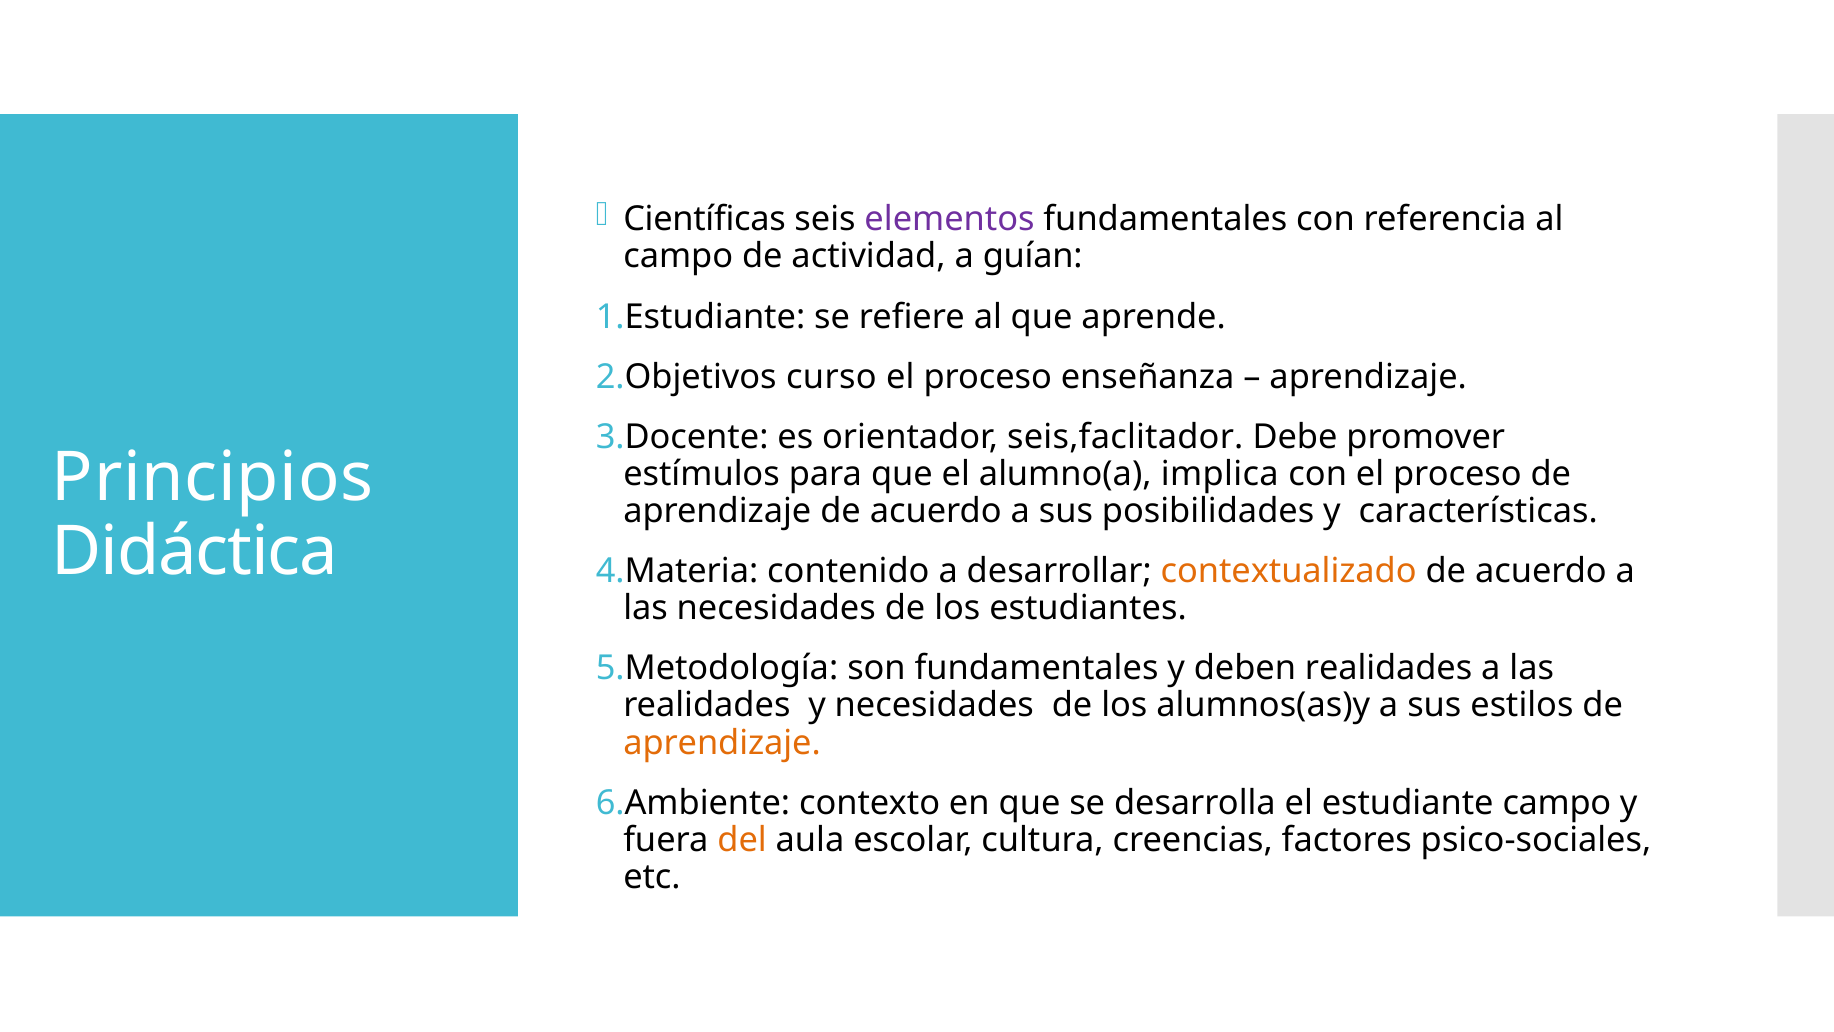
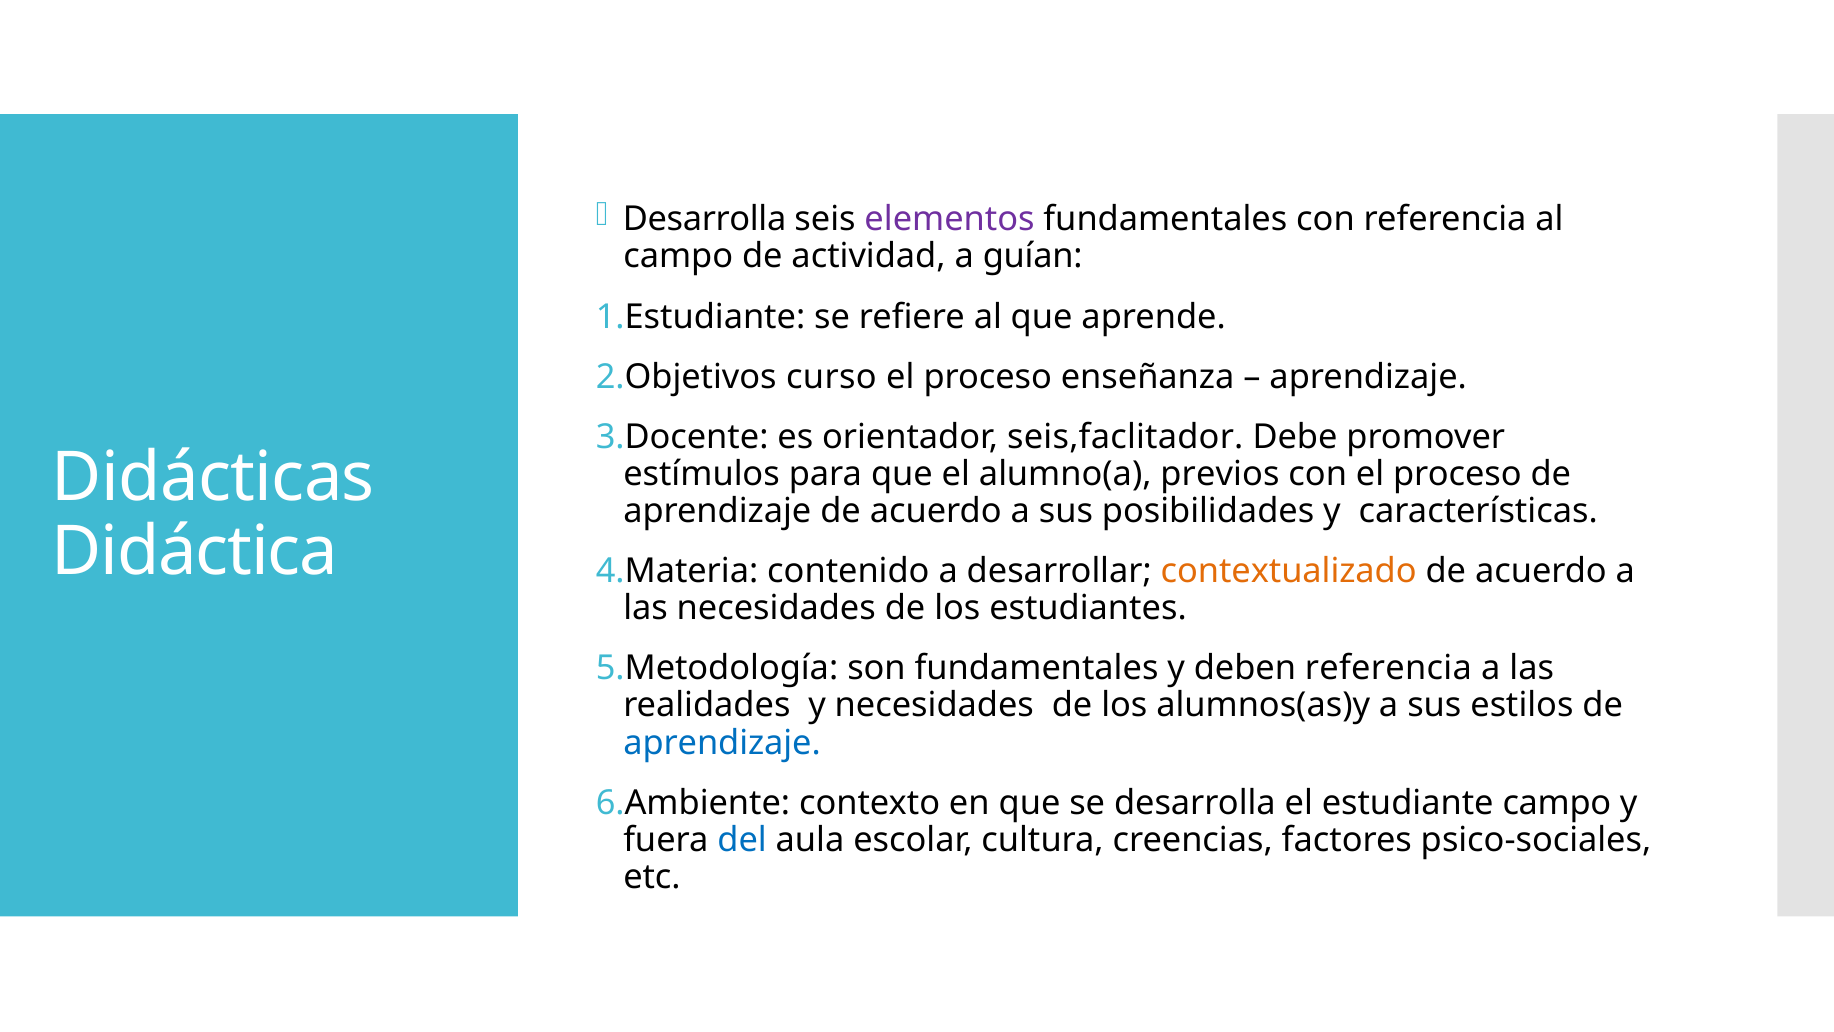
Científicas at (705, 219): Científicas -> Desarrolla
Principios: Principios -> Didácticas
implica: implica -> previos
deben realidades: realidades -> referencia
aprendizaje at (722, 743) colour: orange -> blue
del colour: orange -> blue
